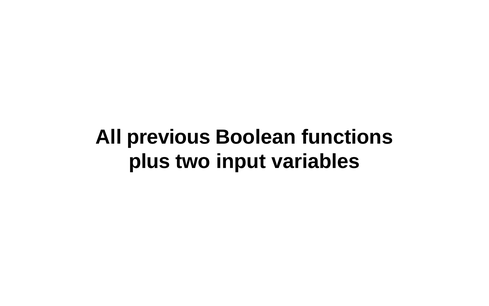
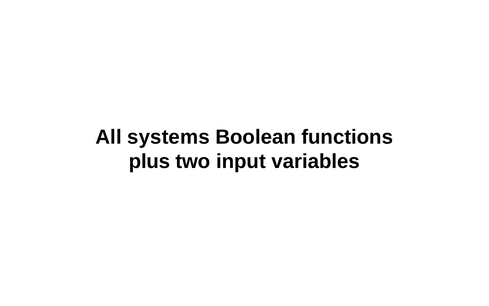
previous: previous -> systems
